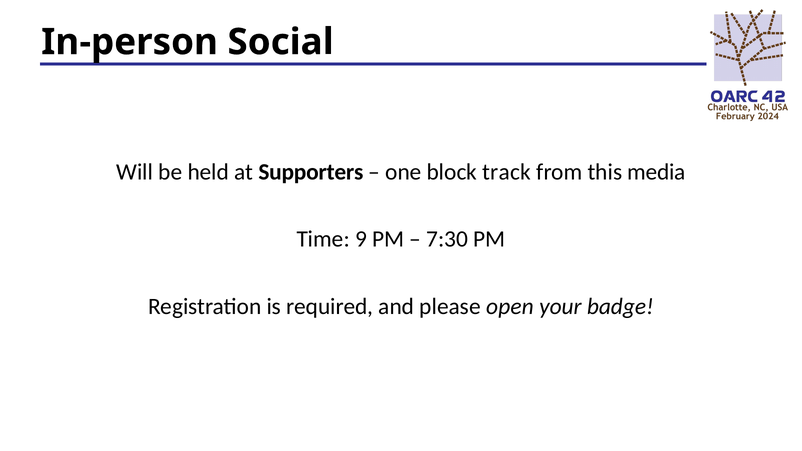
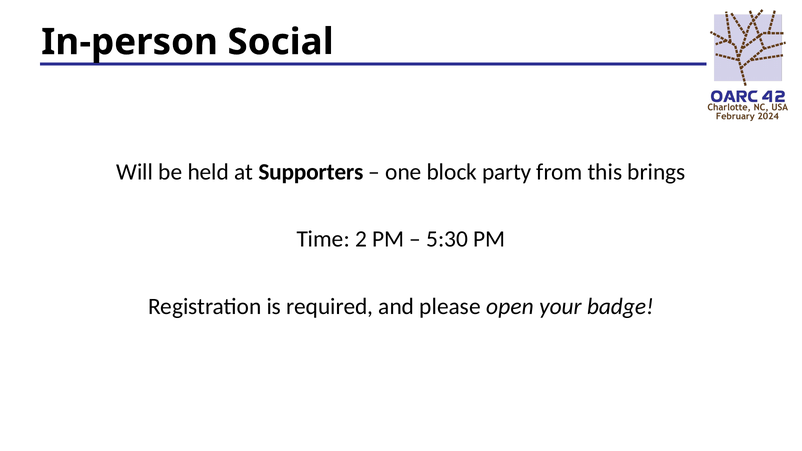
track: track -> party
media: media -> brings
9: 9 -> 2
7:30: 7:30 -> 5:30
